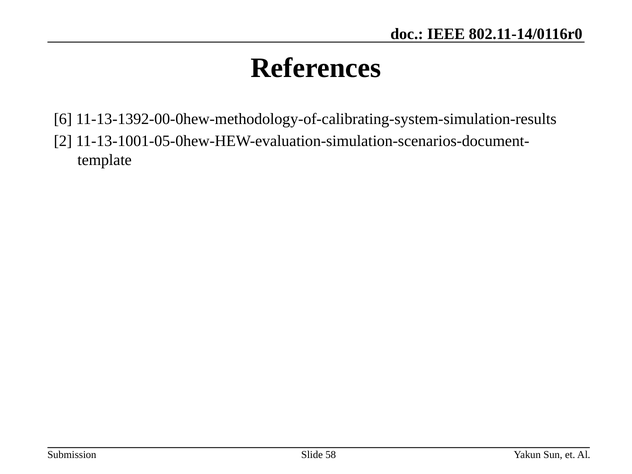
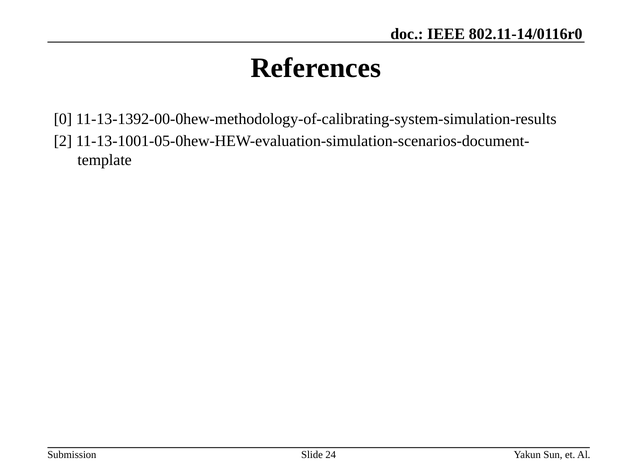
6: 6 -> 0
58: 58 -> 24
